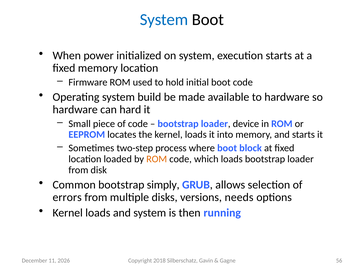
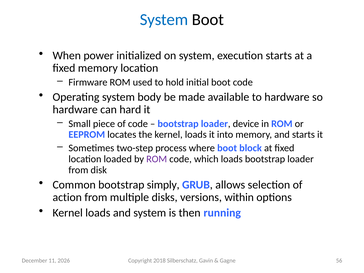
build: build -> body
ROM at (157, 159) colour: orange -> purple
errors: errors -> action
needs: needs -> within
